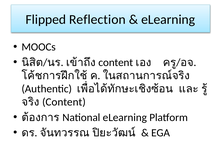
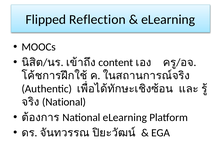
Content at (64, 102): Content -> National
